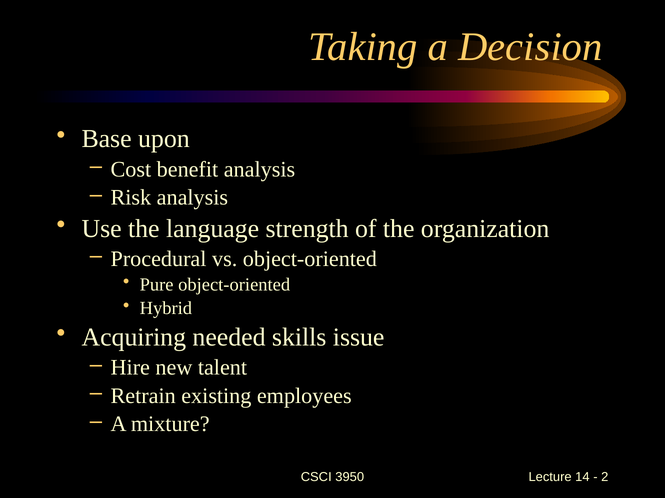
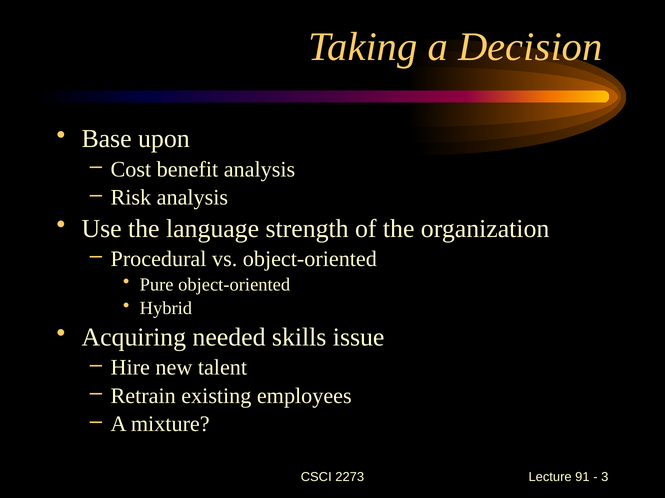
3950: 3950 -> 2273
14: 14 -> 91
2: 2 -> 3
